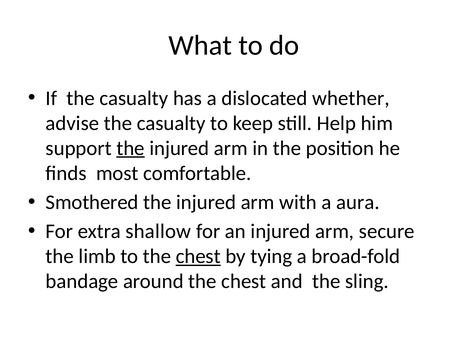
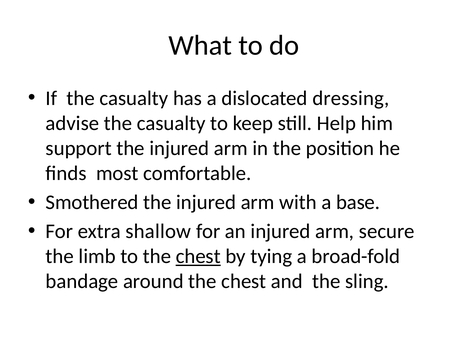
whether: whether -> dressing
the at (131, 148) underline: present -> none
aura: aura -> base
